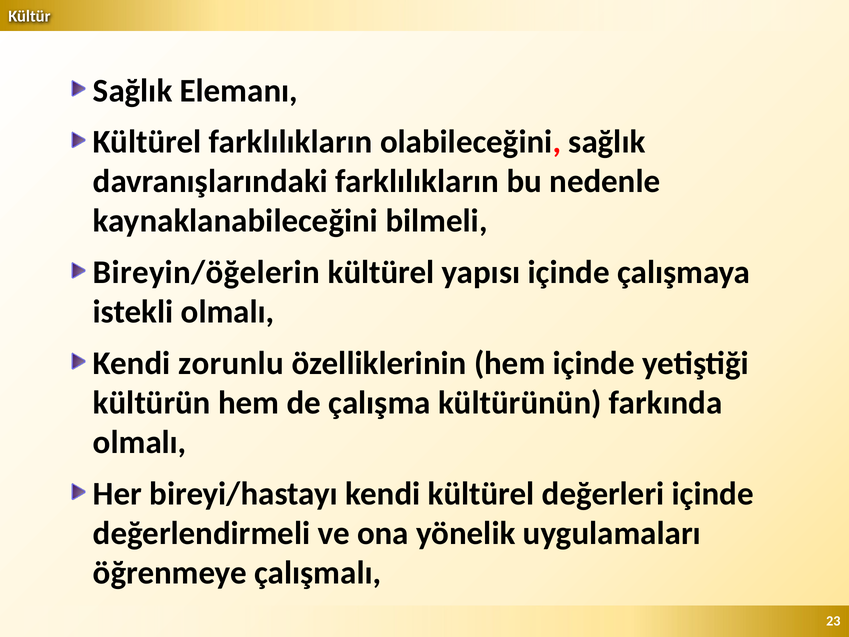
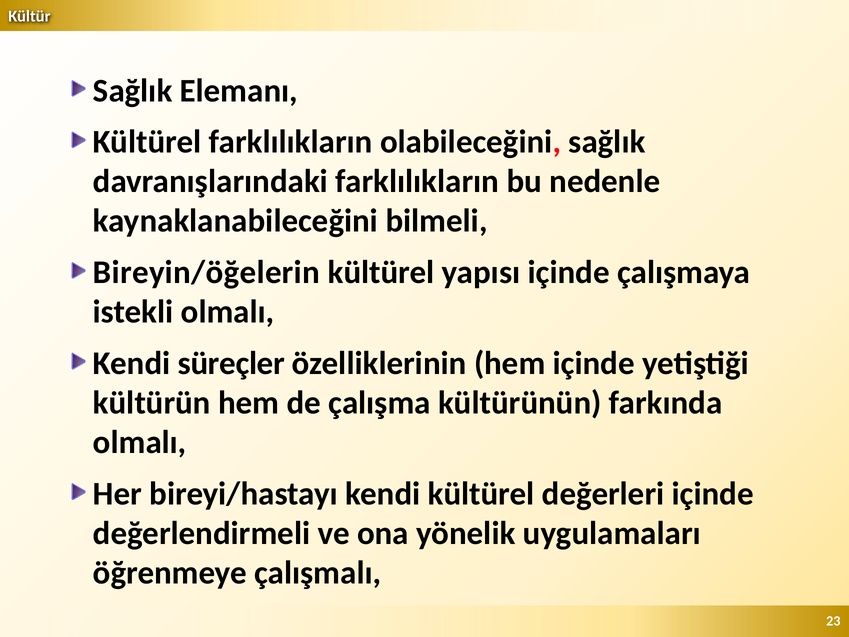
zorunlu: zorunlu -> süreçler
